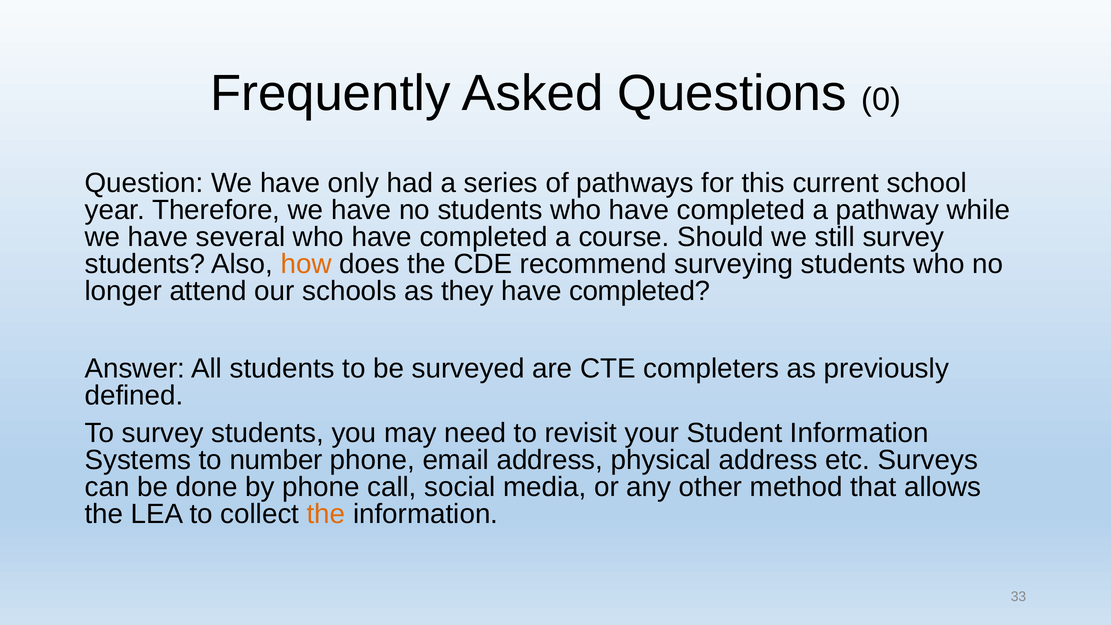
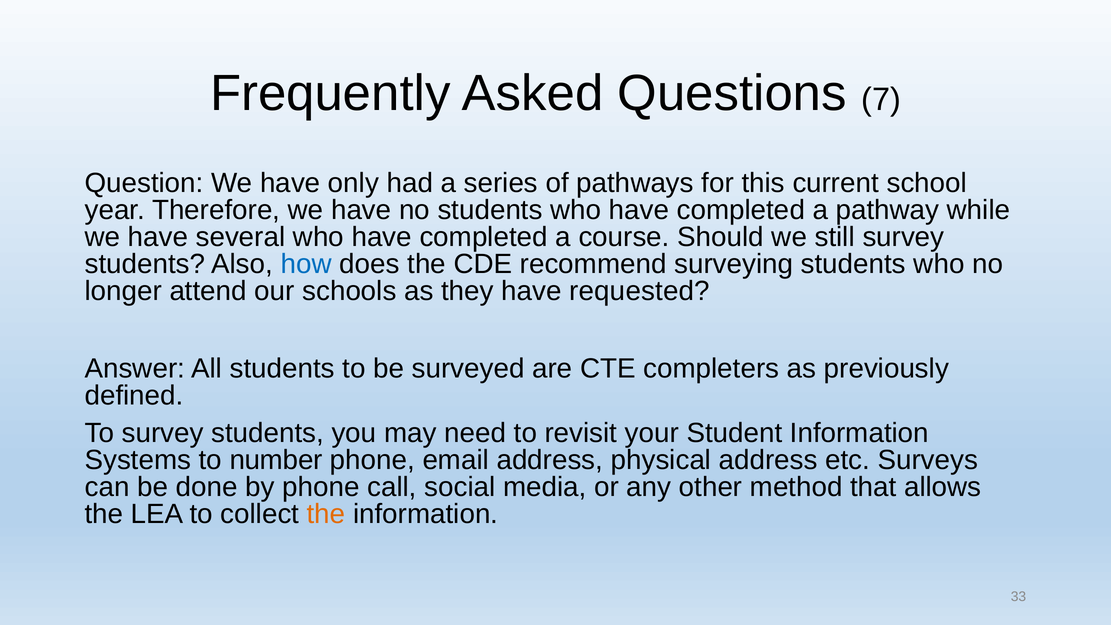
0: 0 -> 7
how colour: orange -> blue
they have completed: completed -> requested
